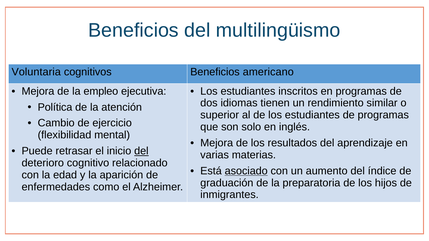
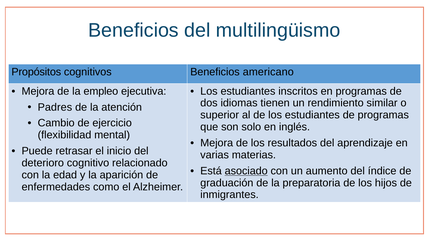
Voluntaria: Voluntaria -> Propósitos
Política: Política -> Padres
del at (141, 151) underline: present -> none
